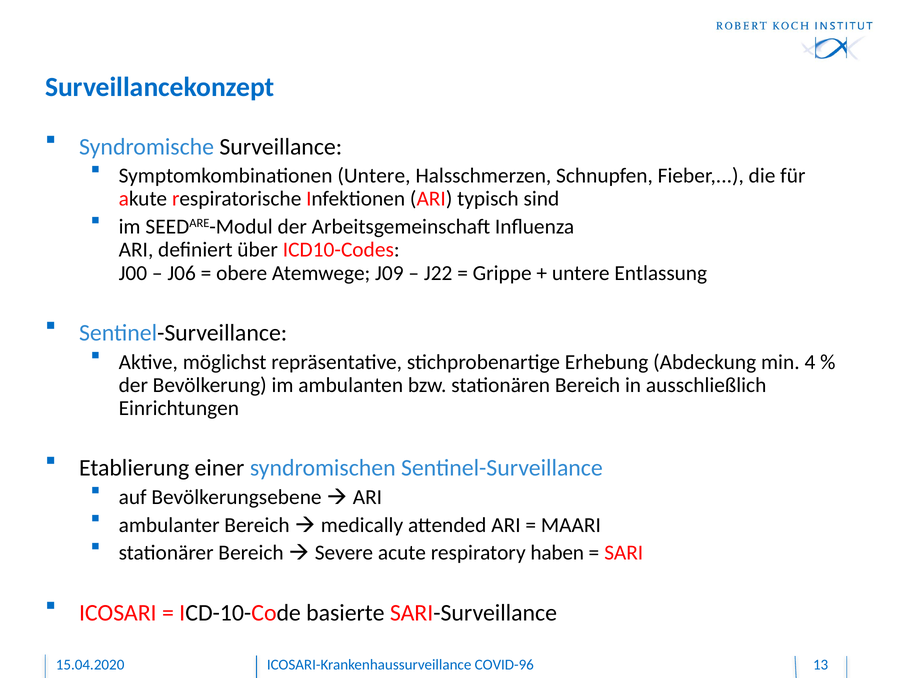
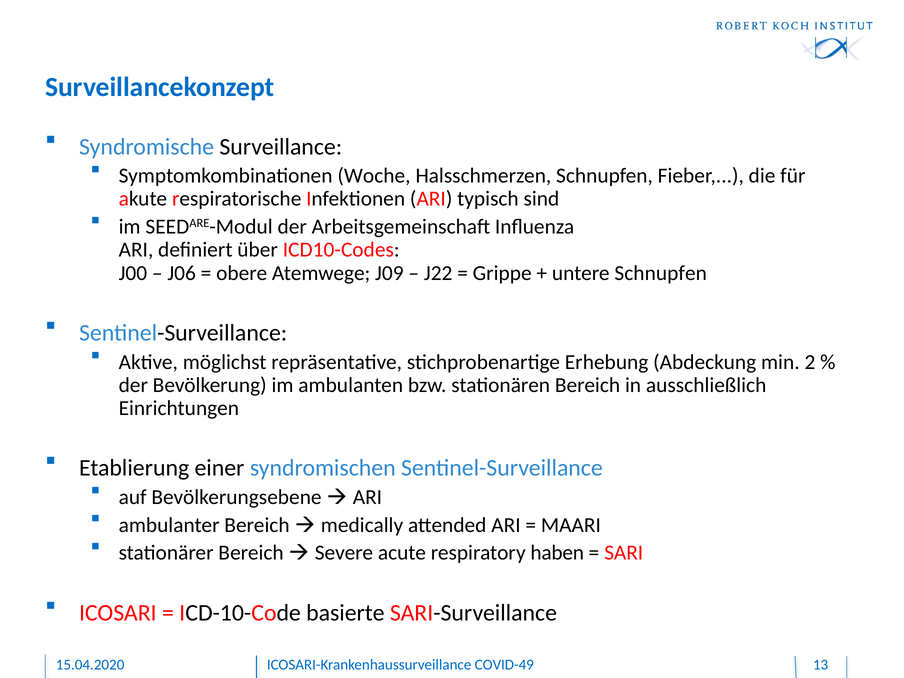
Symptomkombinationen Untere: Untere -> Woche
untere Entlassung: Entlassung -> Schnupfen
4: 4 -> 2
COVID-96: COVID-96 -> COVID-49
